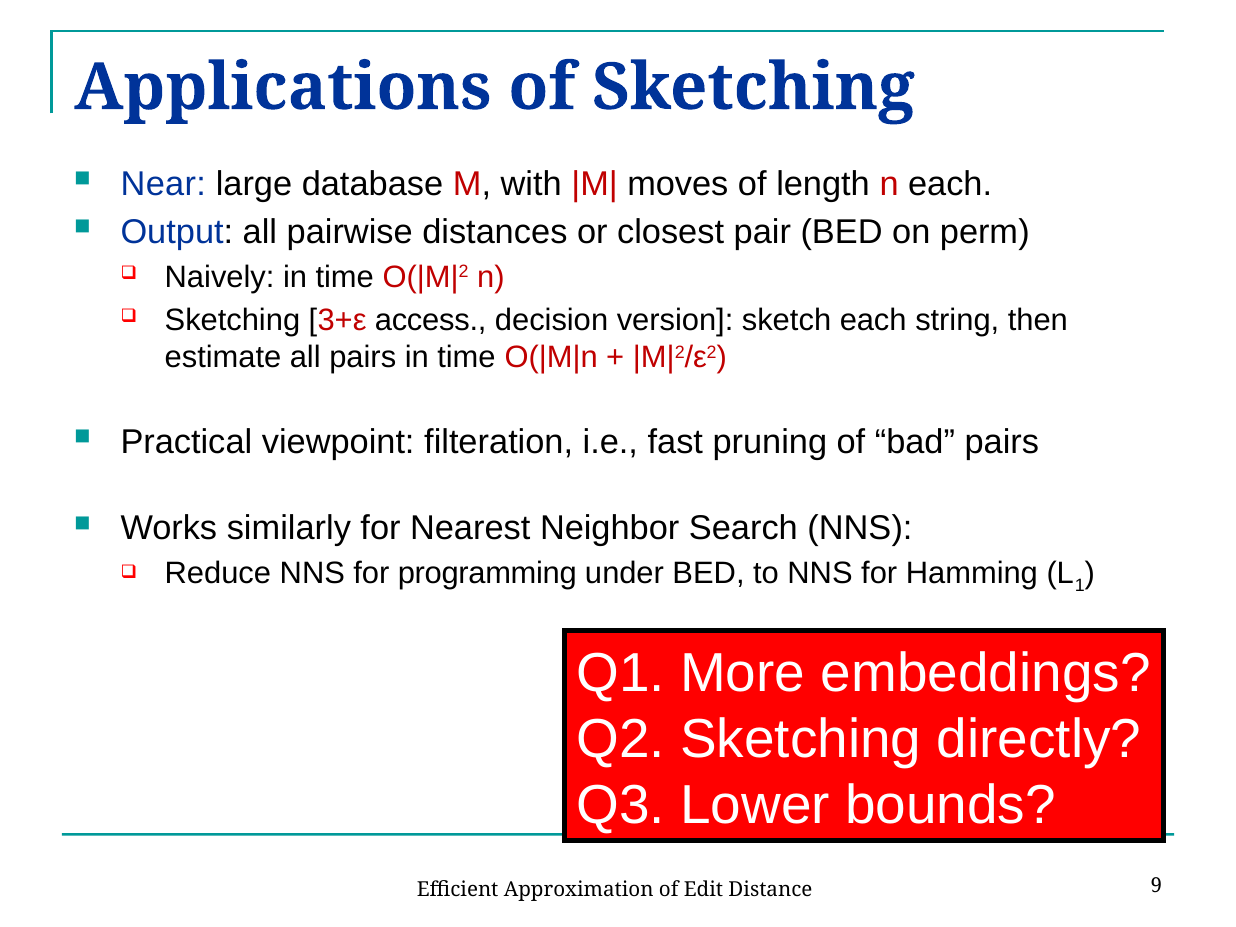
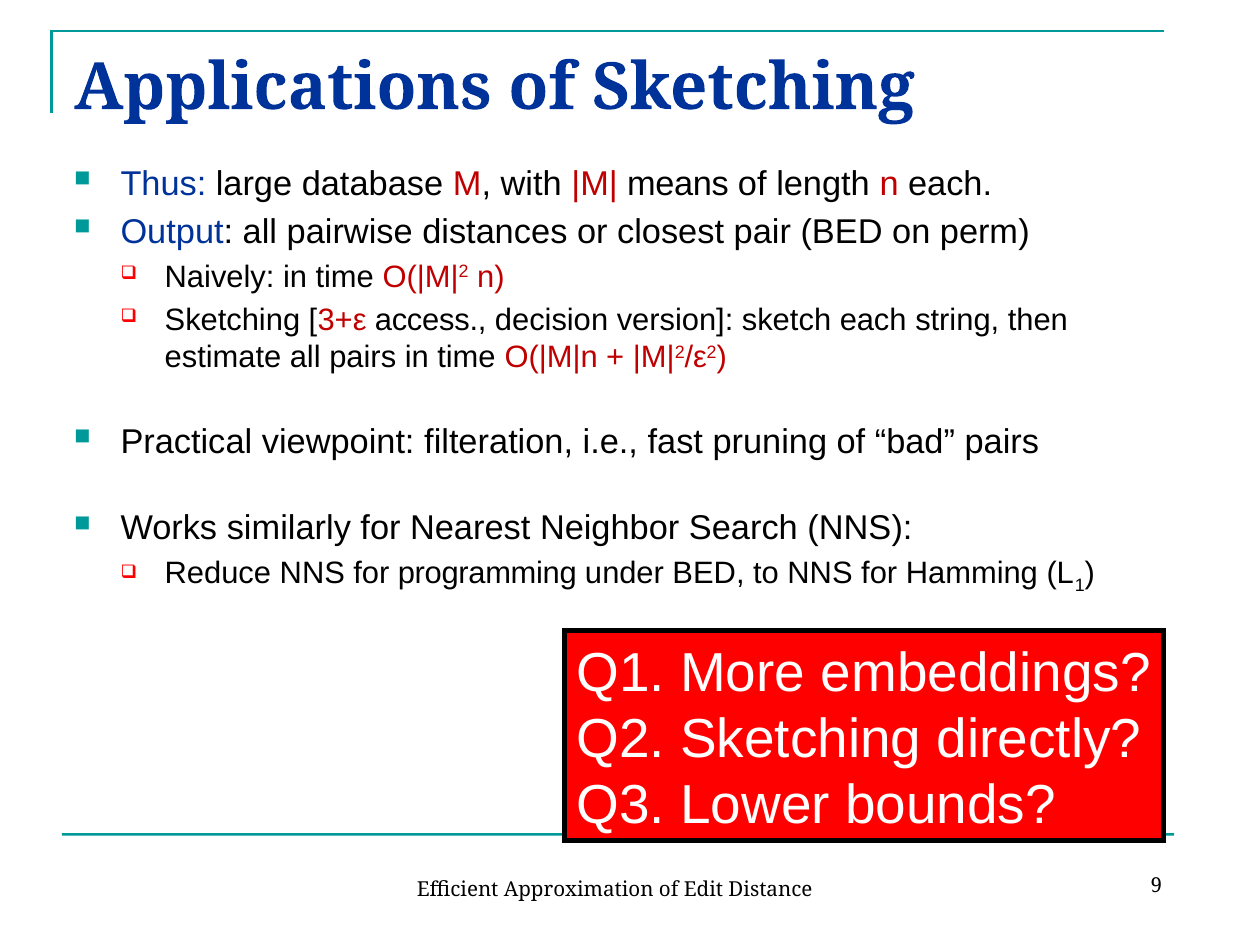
Near: Near -> Thus
moves: moves -> means
